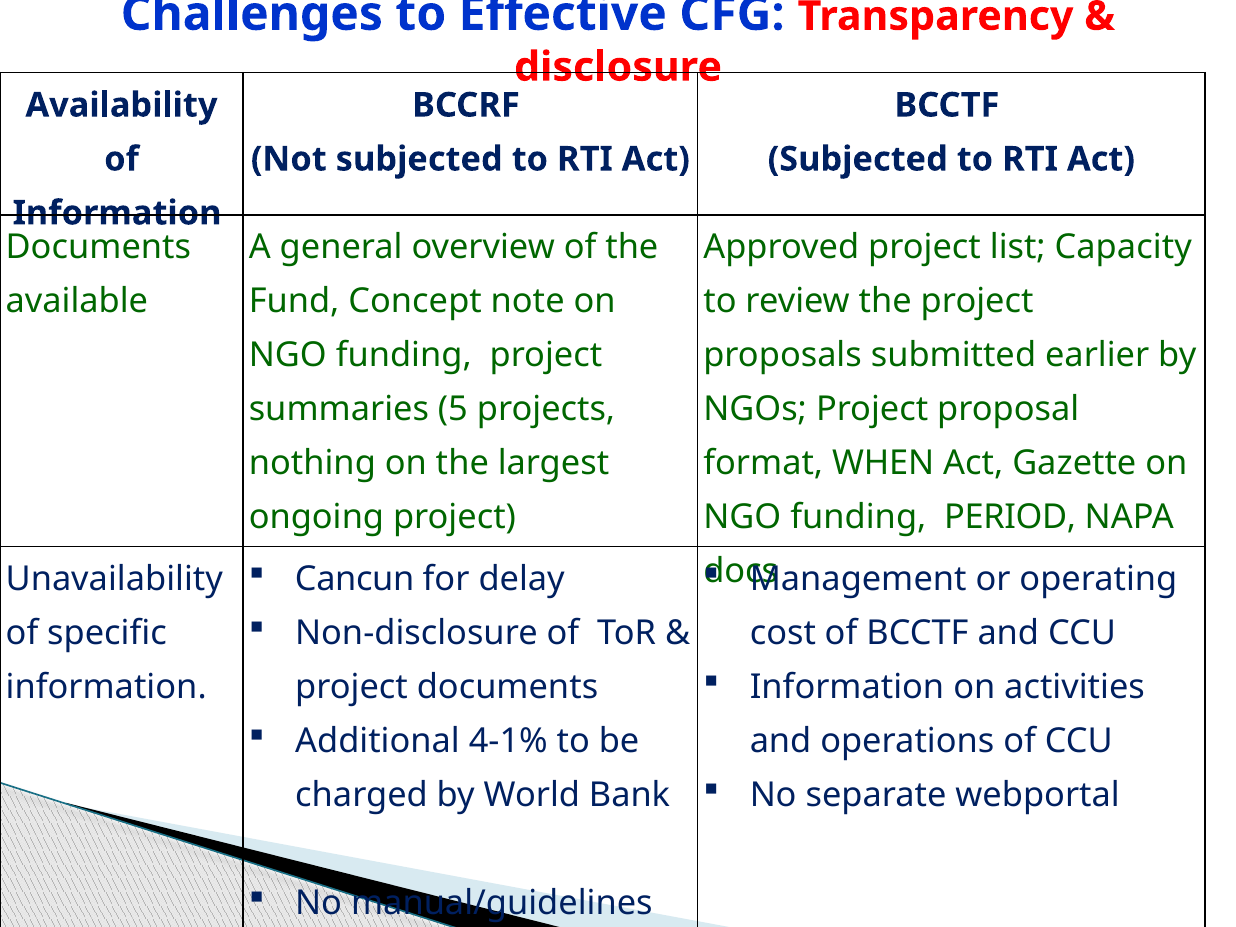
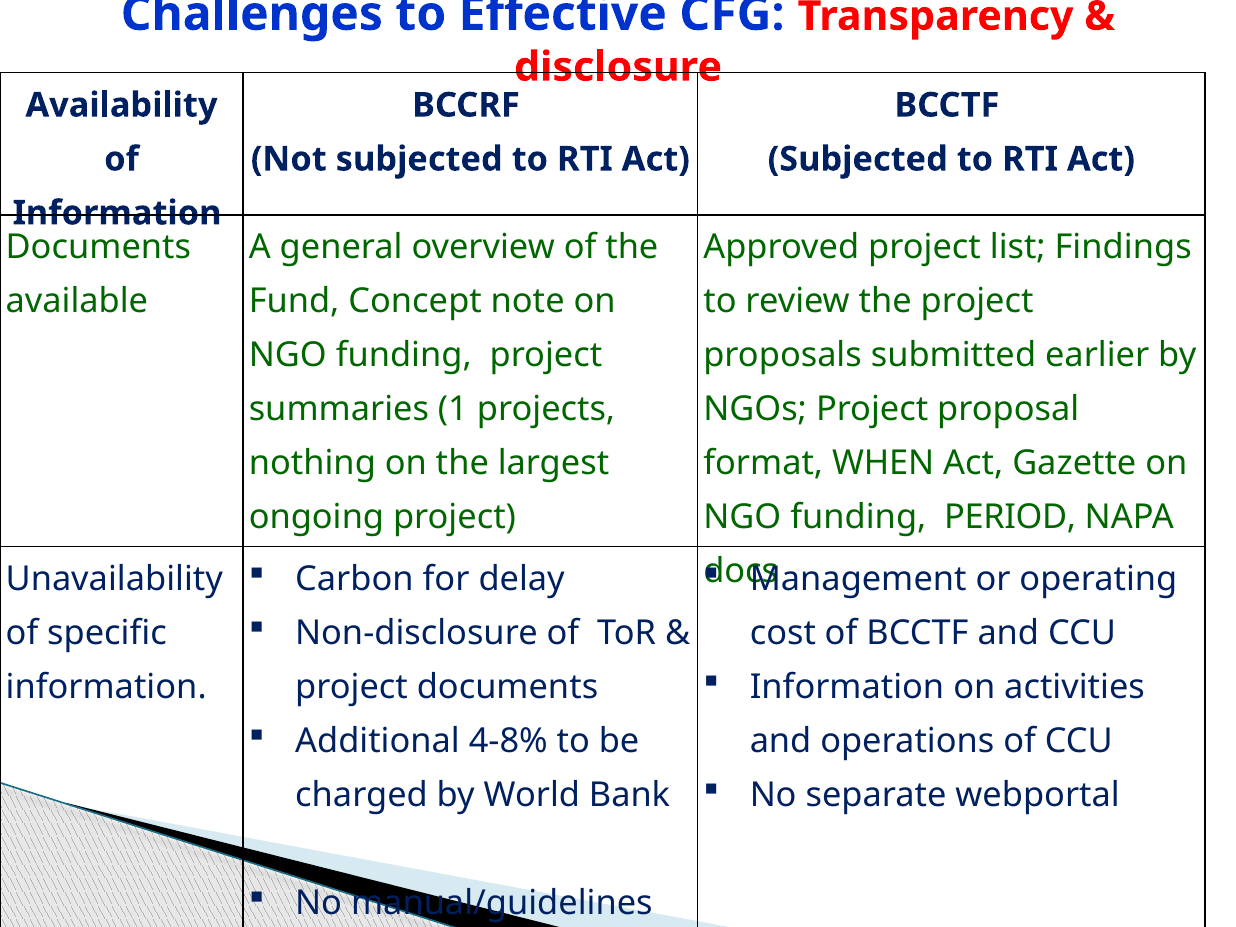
Capacity: Capacity -> Findings
5: 5 -> 1
Cancun: Cancun -> Carbon
4-1%: 4-1% -> 4-8%
